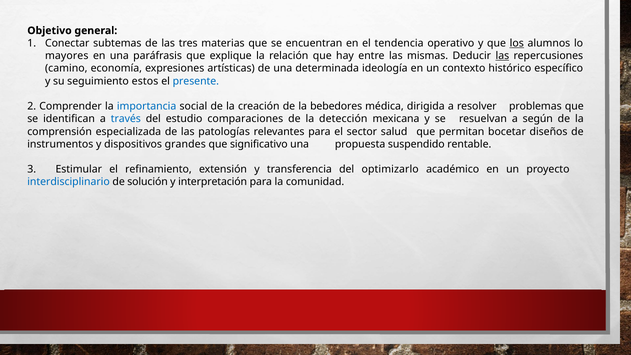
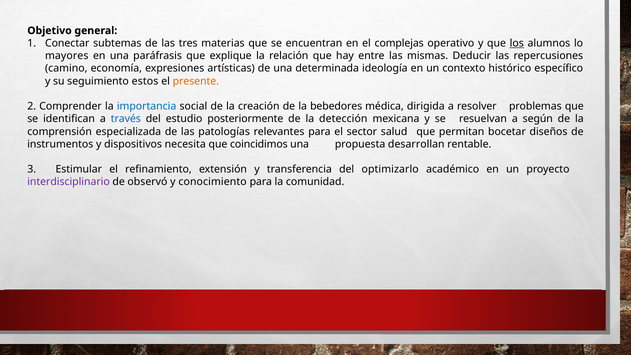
tendencia: tendencia -> complejas
las at (502, 56) underline: present -> none
presente colour: blue -> orange
comparaciones: comparaciones -> posteriormente
grandes: grandes -> necesita
significativo: significativo -> coincidimos
suspendido: suspendido -> desarrollan
interdisciplinario colour: blue -> purple
solución: solución -> observó
interpretación: interpretación -> conocimiento
